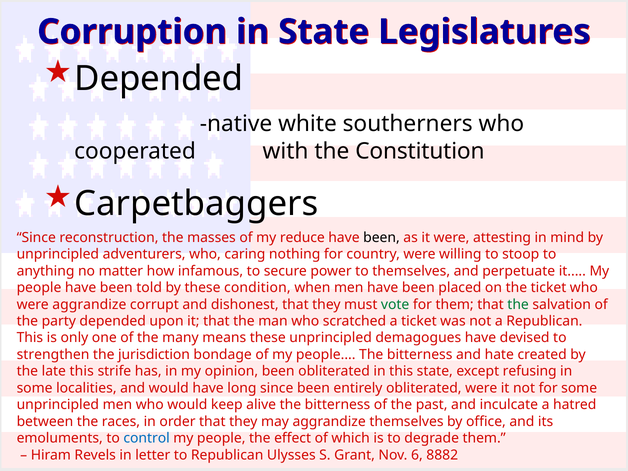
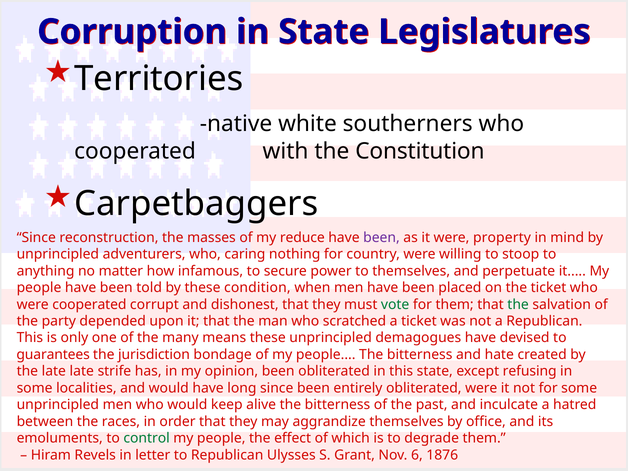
Depended at (159, 79): Depended -> Territories
been at (381, 237) colour: black -> purple
attesting: attesting -> property
were aggrandize: aggrandize -> cooperated
strengthen: strengthen -> guarantees
late this: this -> late
control colour: blue -> green
8882: 8882 -> 1876
